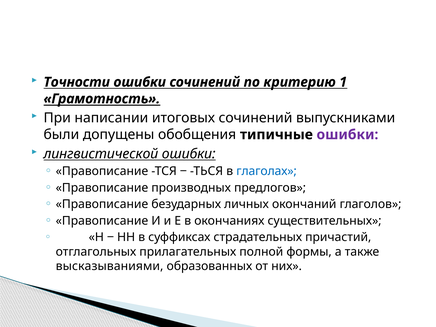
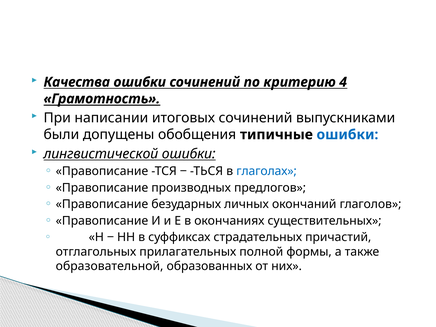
Точности: Точности -> Качества
1: 1 -> 4
ошибки at (347, 135) colour: purple -> blue
высказываниями: высказываниями -> образовательной
